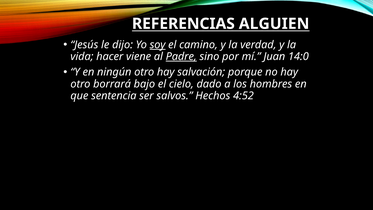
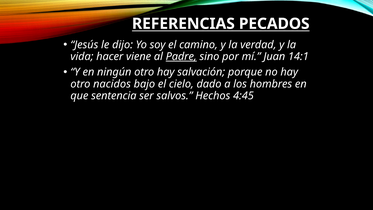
ALGUIEN: ALGUIEN -> PECADOS
soy underline: present -> none
14:0: 14:0 -> 14:1
borrará: borrará -> nacidos
4:52: 4:52 -> 4:45
